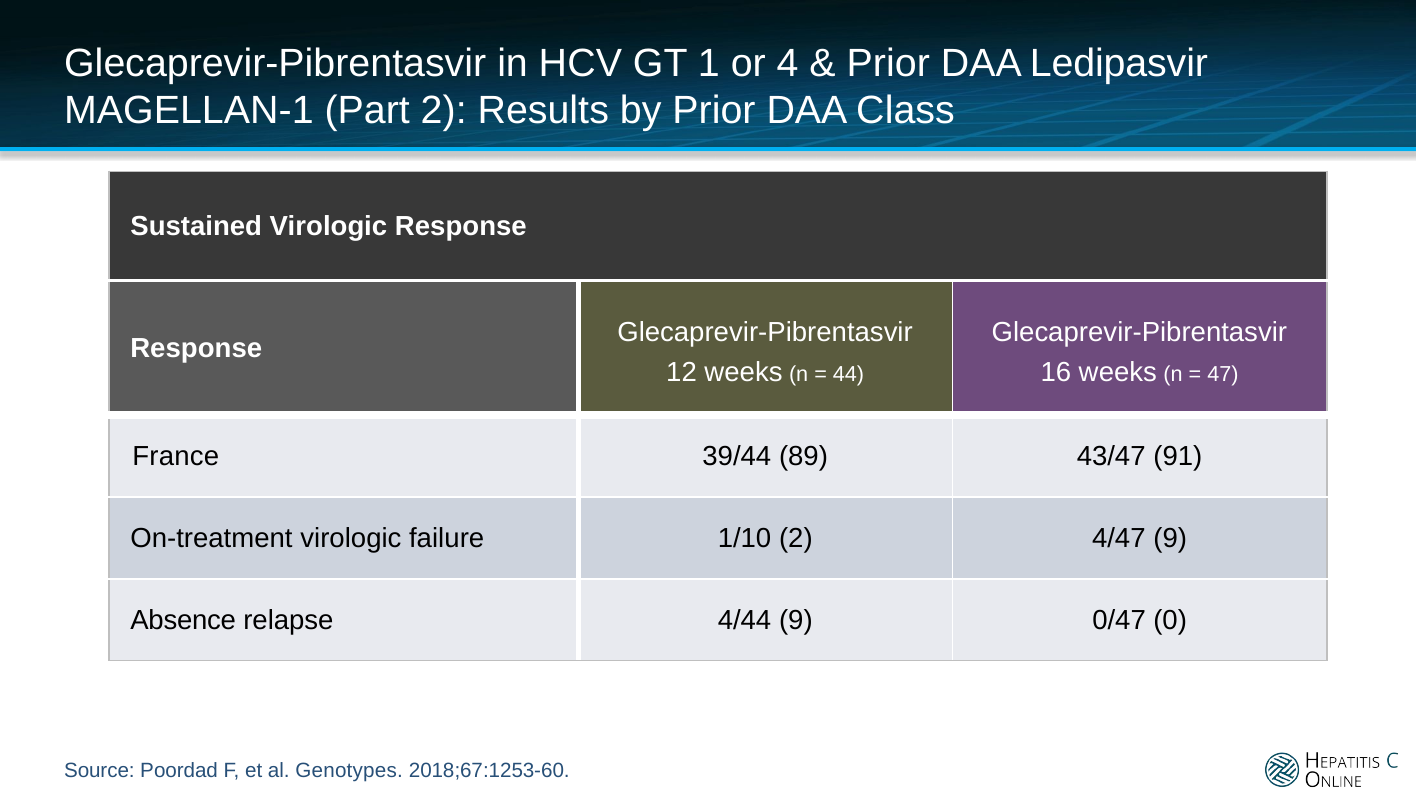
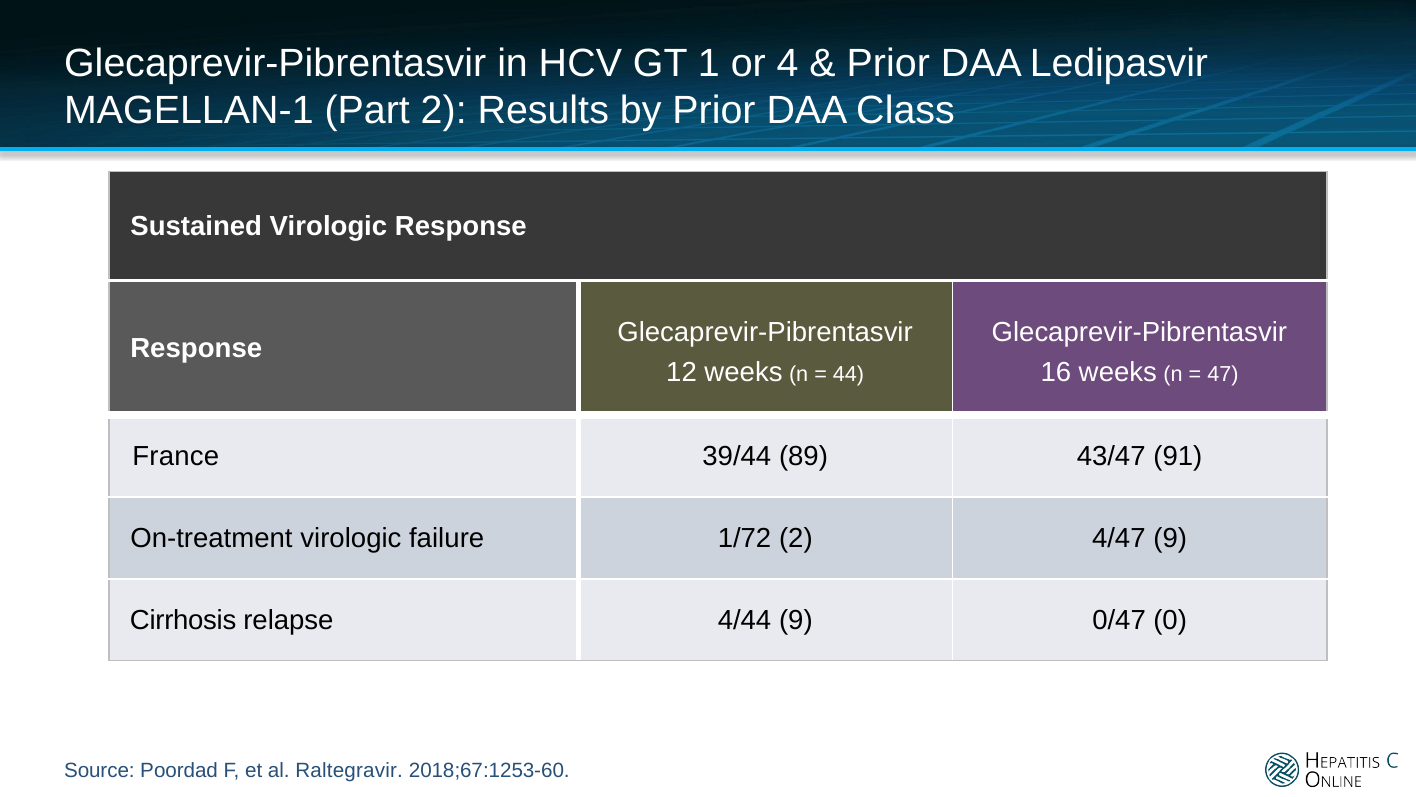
1/10: 1/10 -> 1/72
Absence: Absence -> Cirrhosis
Genotypes: Genotypes -> Raltegravir
